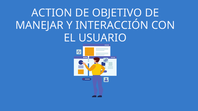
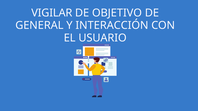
ACTION: ACTION -> VIGILAR
MANEJAR: MANEJAR -> GENERAL
